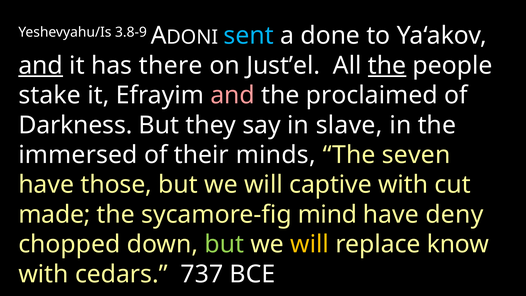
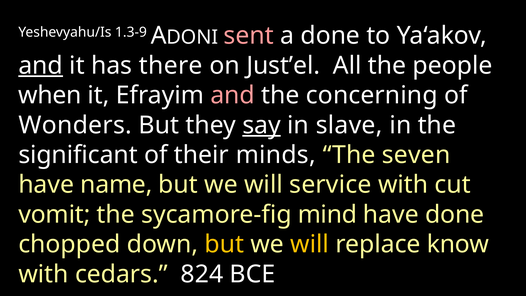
3.8-9: 3.8-9 -> 1.3-9
sent colour: light blue -> pink
the at (387, 66) underline: present -> none
stake: stake -> when
proclaimed: proclaimed -> concerning
Darkness: Darkness -> Wonders
say underline: none -> present
immersed: immersed -> significant
those: those -> name
captive: captive -> service
made: made -> vomit
have deny: deny -> done
but at (224, 244) colour: light green -> yellow
737: 737 -> 824
